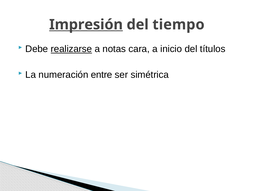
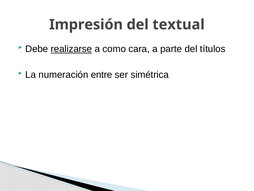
Impresión underline: present -> none
tiempo: tiempo -> textual
notas: notas -> como
inicio: inicio -> parte
